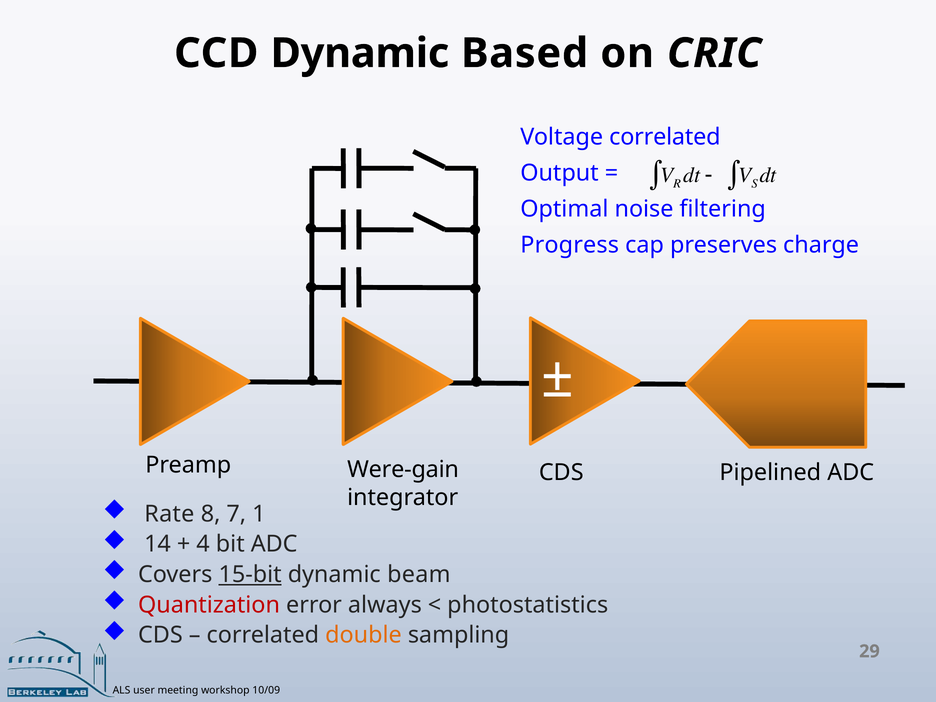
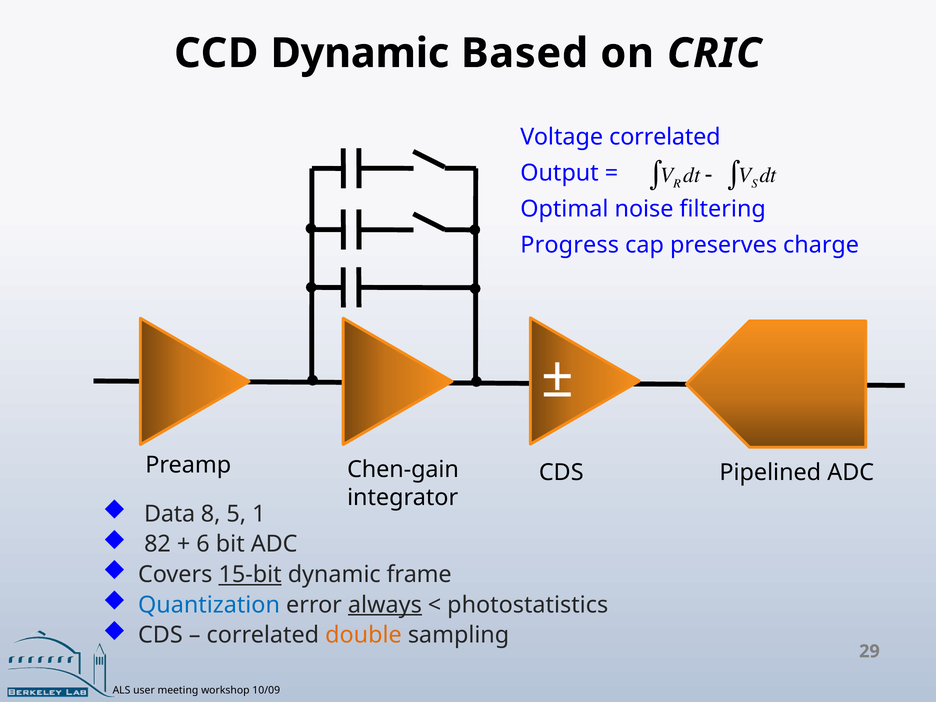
Were-gain: Were-gain -> Chen-gain
Rate: Rate -> Data
7: 7 -> 5
14: 14 -> 82
4: 4 -> 6
beam: beam -> frame
Quantization colour: red -> blue
always underline: none -> present
